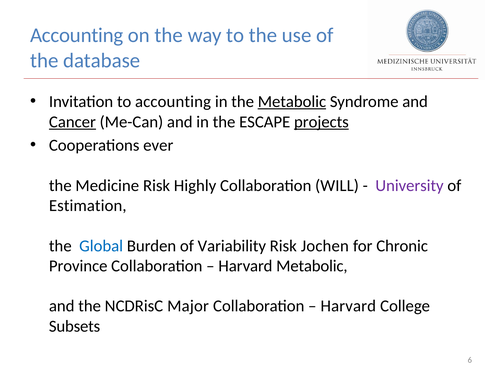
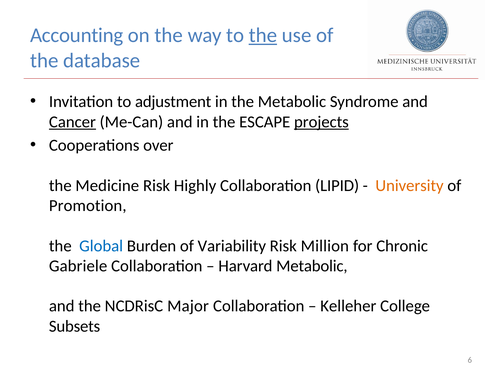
the at (263, 35) underline: none -> present
to accounting: accounting -> adjustment
Metabolic at (292, 102) underline: present -> none
ever: ever -> over
WILL: WILL -> LIPID
University colour: purple -> orange
Estimation: Estimation -> Promotion
Jochen: Jochen -> Million
Province: Province -> Gabriele
Harvard at (348, 306): Harvard -> Kelleher
